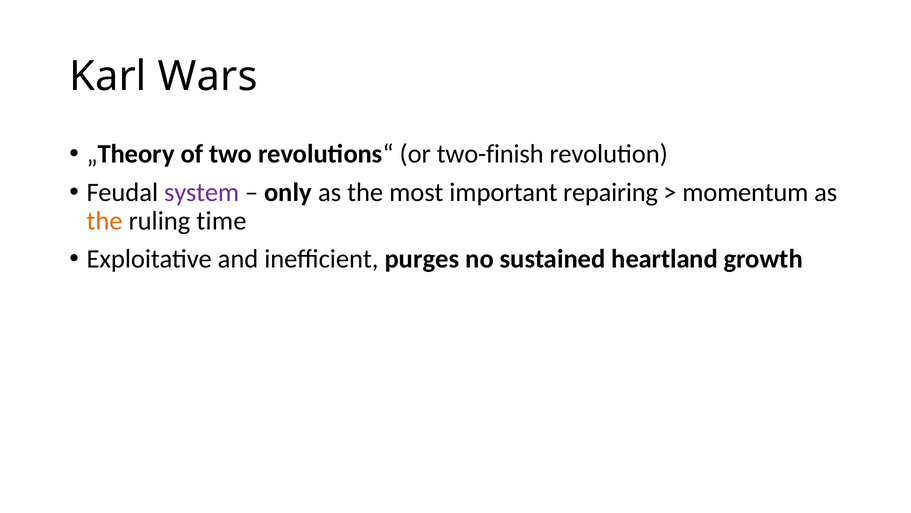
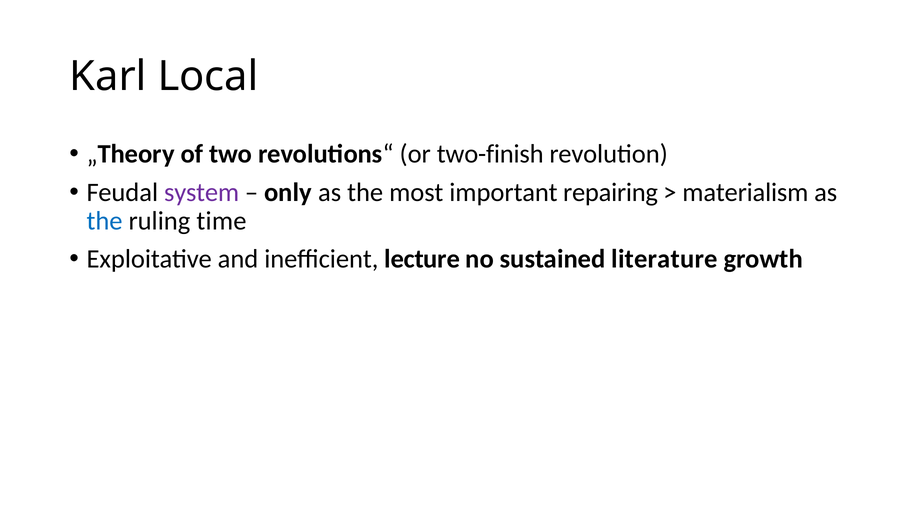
Wars: Wars -> Local
momentum: momentum -> materialism
the at (105, 221) colour: orange -> blue
purges: purges -> lecture
heartland: heartland -> literature
